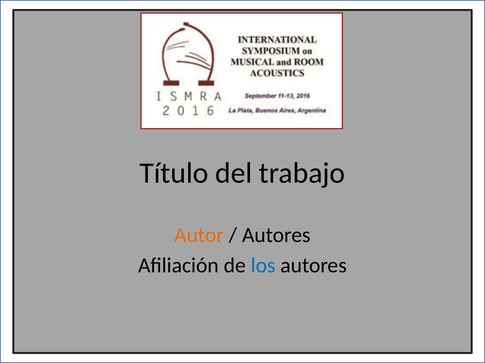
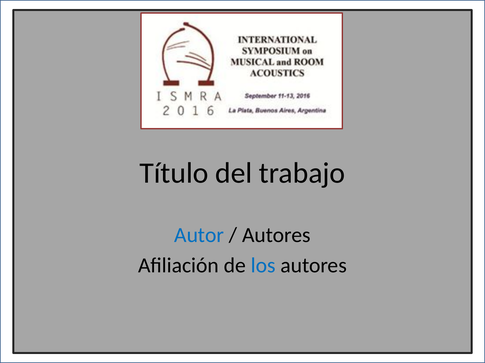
Autor colour: orange -> blue
